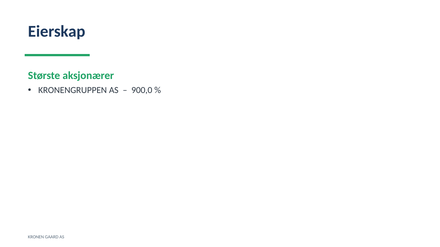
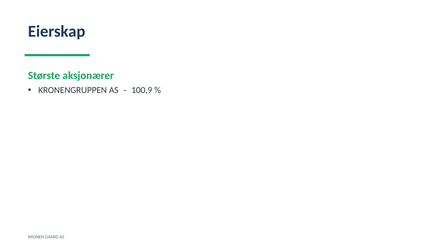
900,0: 900,0 -> 100,9
